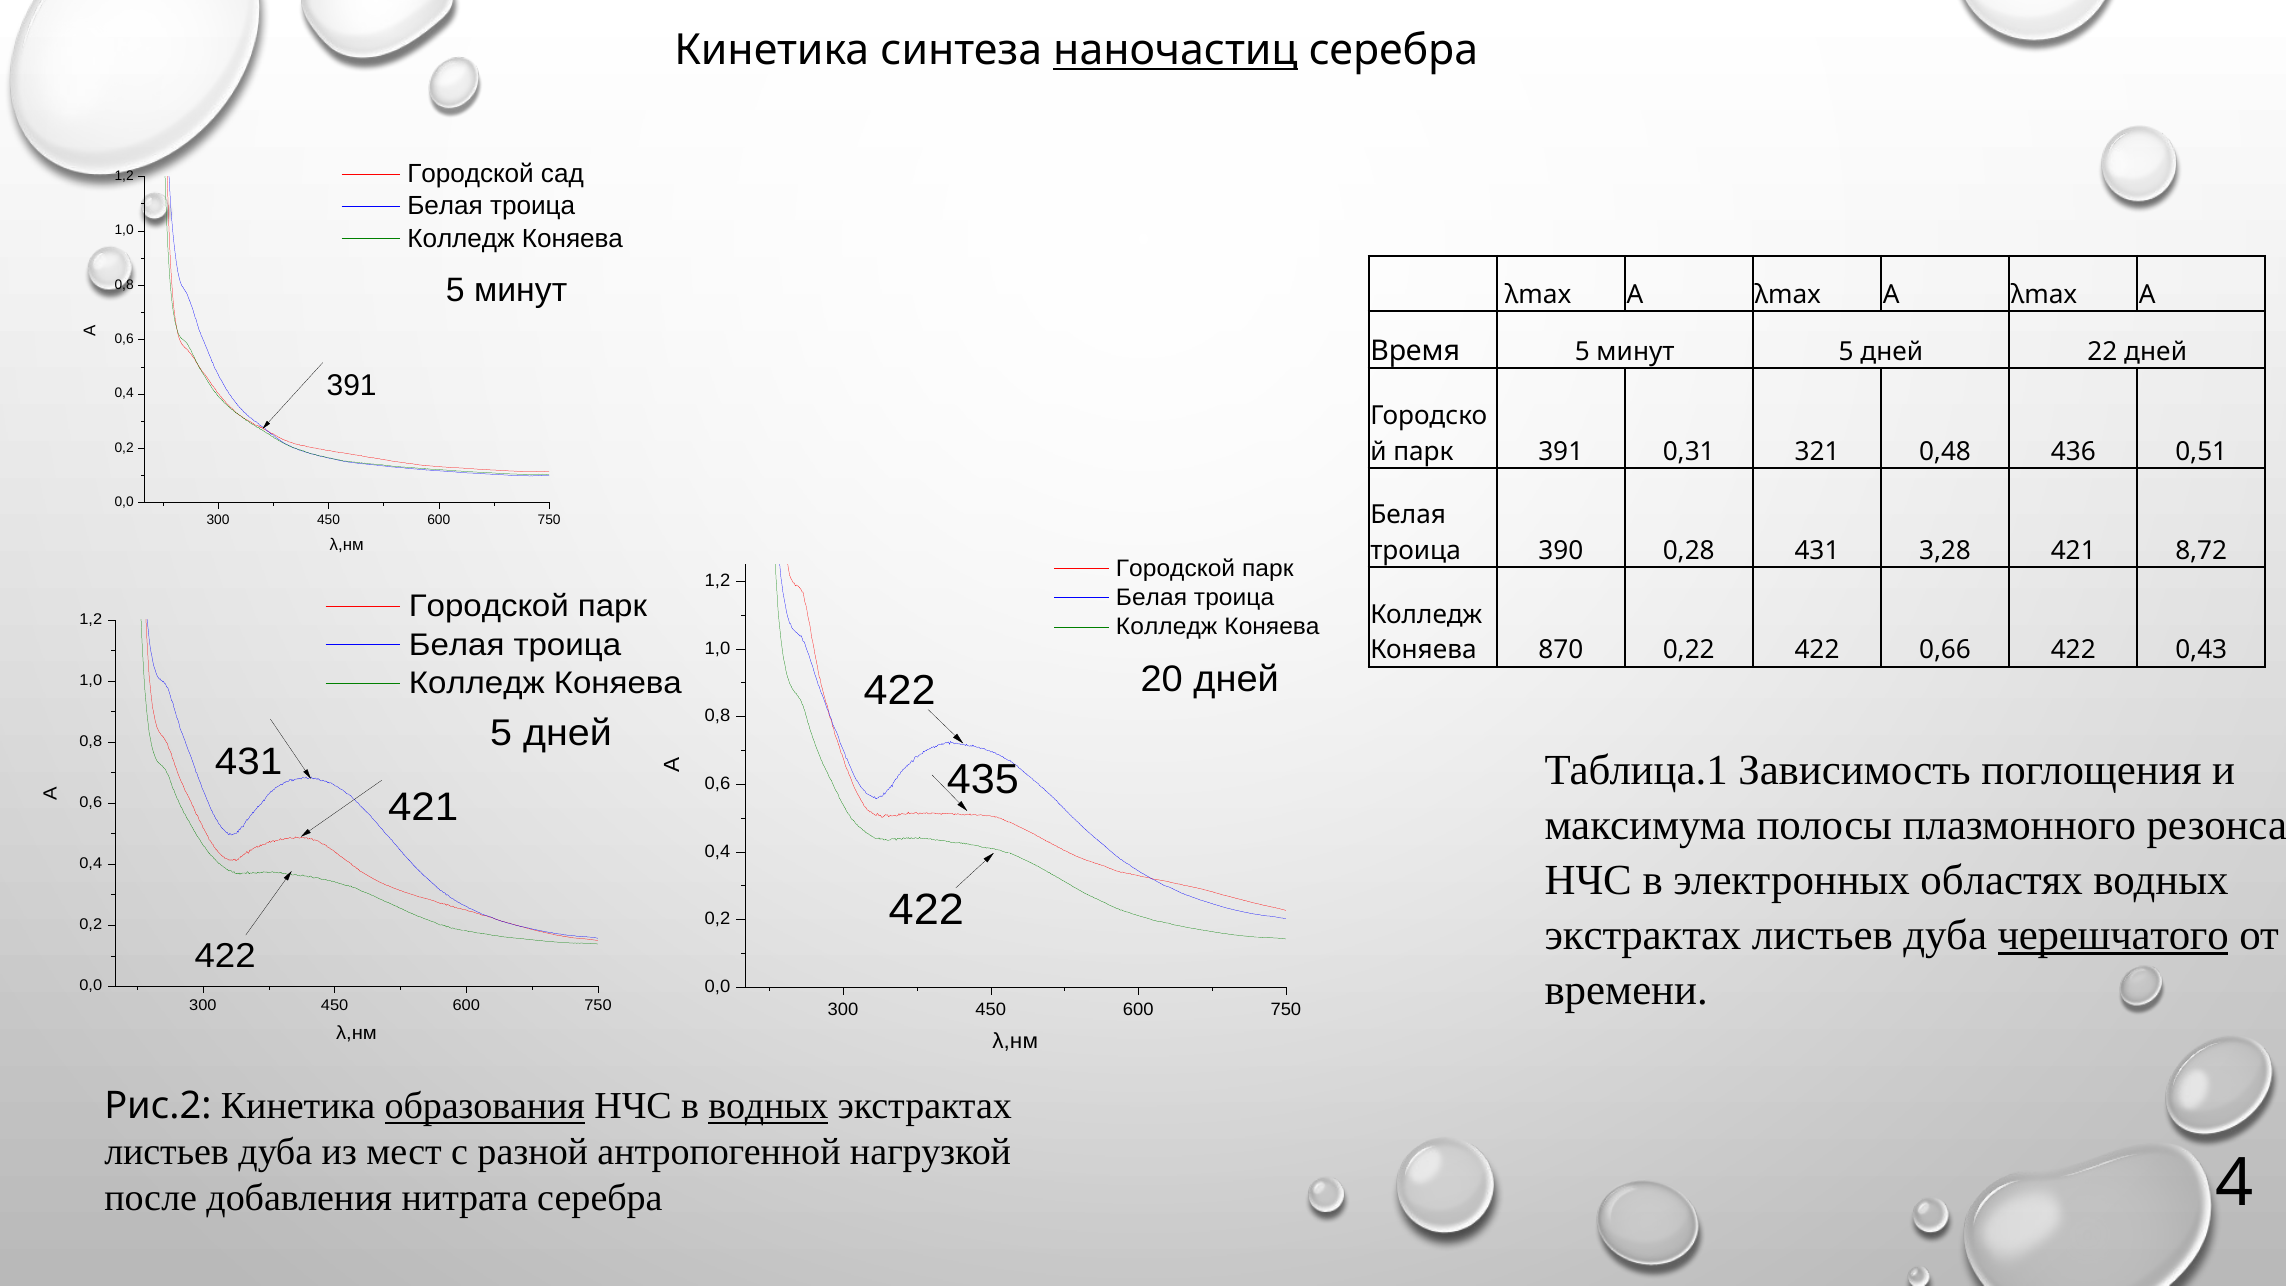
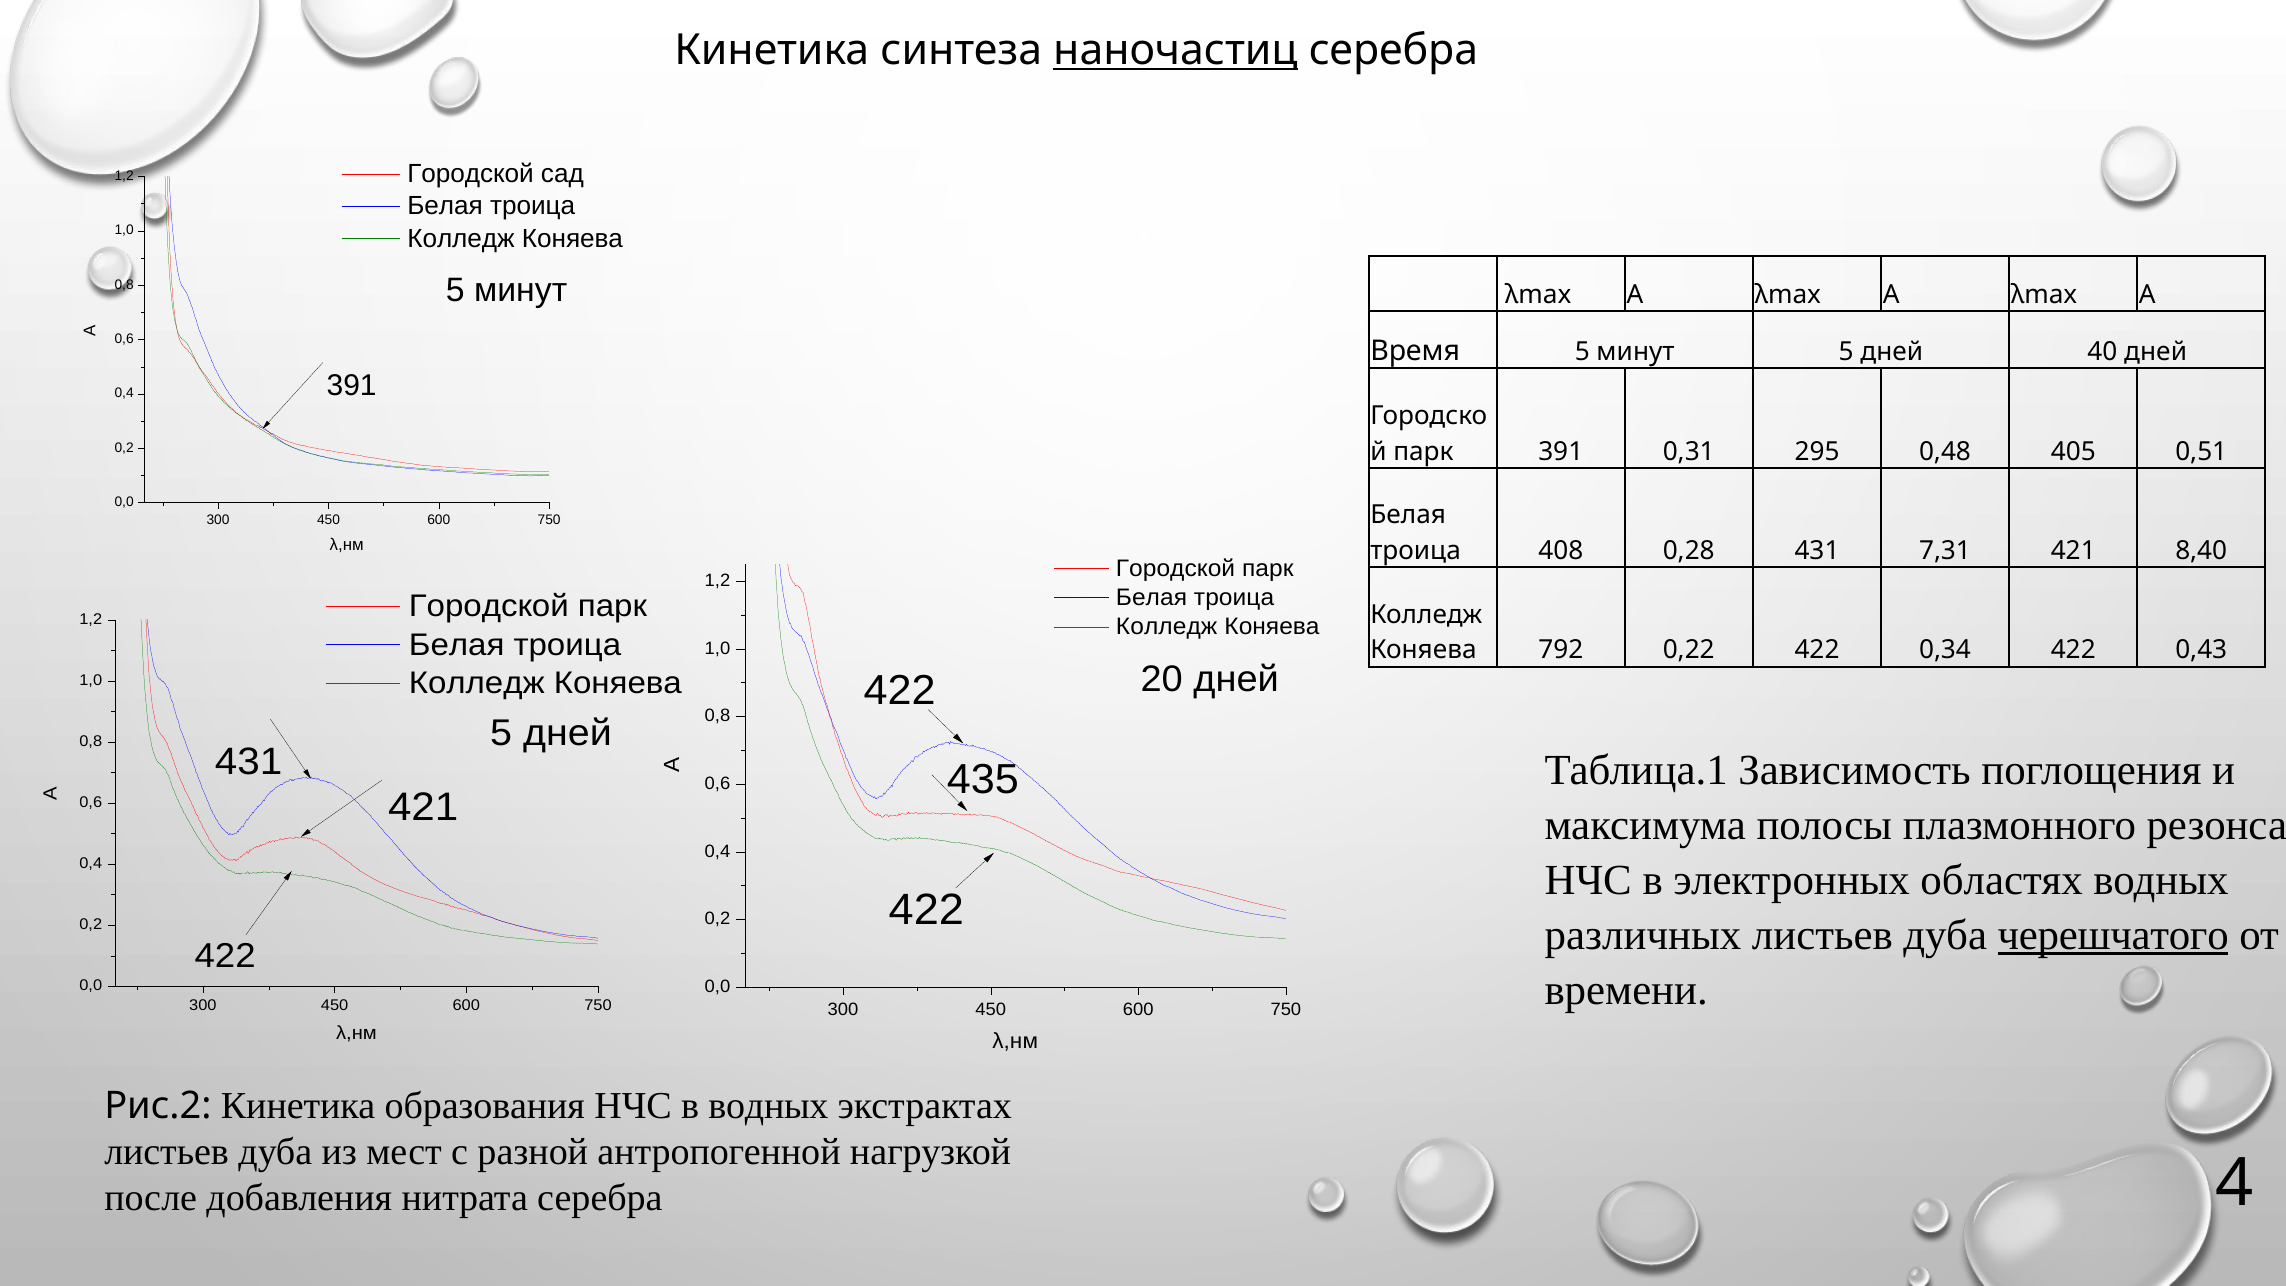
22: 22 -> 40
321: 321 -> 295
436: 436 -> 405
390: 390 -> 408
3,28: 3,28 -> 7,31
8,72: 8,72 -> 8,40
870: 870 -> 792
0,66: 0,66 -> 0,34
экстрактах at (1643, 935): экстрактах -> различных
образования underline: present -> none
водных at (768, 1106) underline: present -> none
